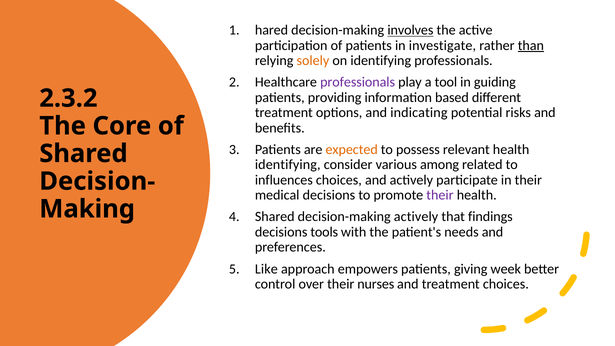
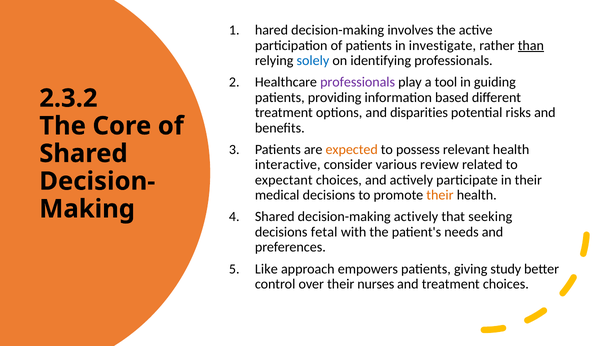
involves underline: present -> none
solely colour: orange -> blue
indicating: indicating -> disparities
identifying at (288, 165): identifying -> interactive
among: among -> review
influences: influences -> expectant
their at (440, 195) colour: purple -> orange
findings: findings -> seeking
tools: tools -> fetal
week: week -> study
